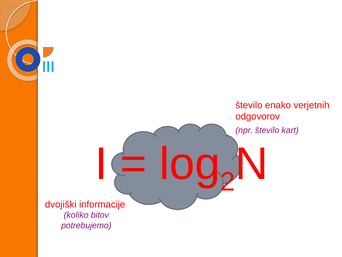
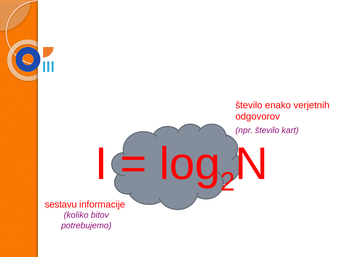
dvojiški: dvojiški -> sestavu
